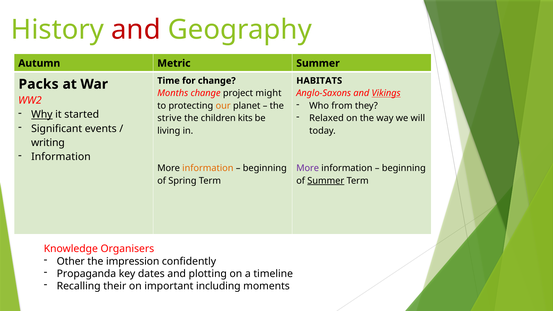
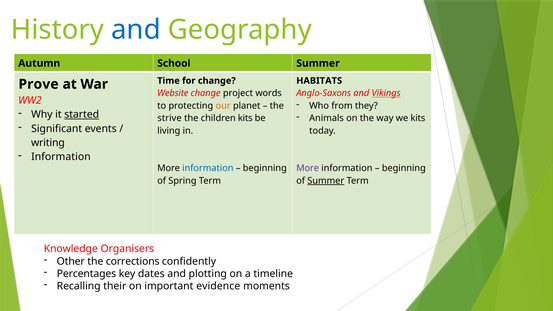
and at (136, 30) colour: red -> blue
Metric: Metric -> School
Packs: Packs -> Prove
Months: Months -> Website
might: might -> words
Why underline: present -> none
started underline: none -> present
Relaxed: Relaxed -> Animals
we will: will -> kits
information at (208, 168) colour: orange -> blue
impression: impression -> corrections
Propaganda: Propaganda -> Percentages
including: including -> evidence
